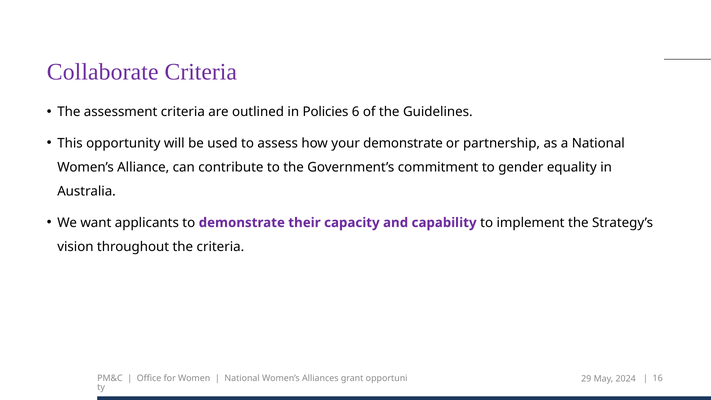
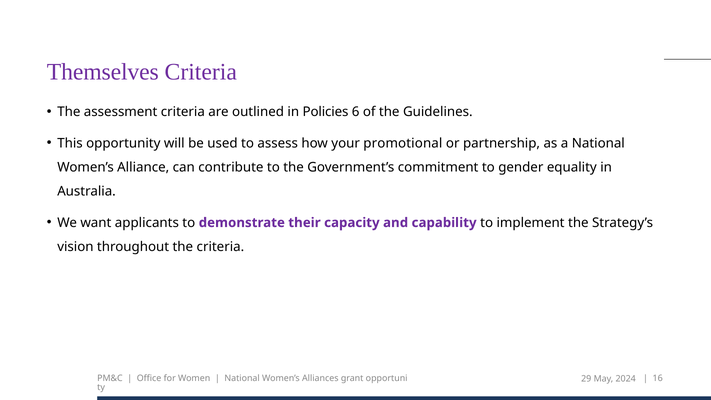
Collaborate: Collaborate -> Themselves
your demonstrate: demonstrate -> promotional
